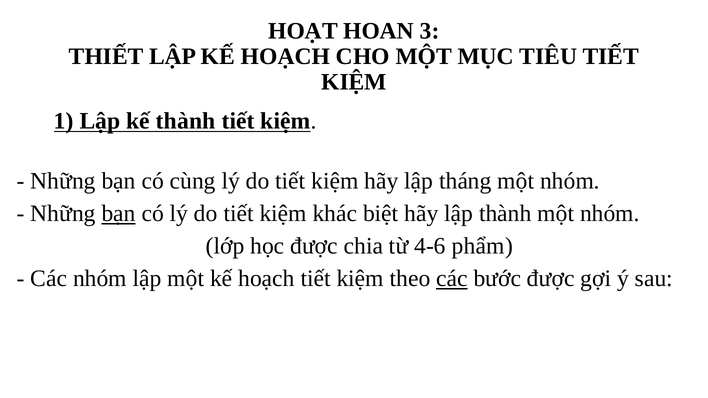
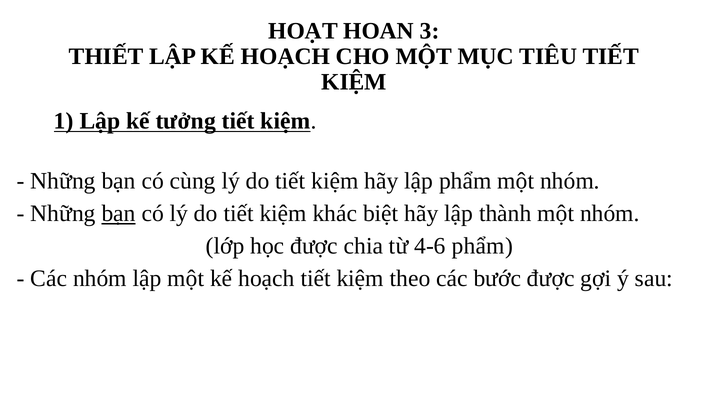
kế thành: thành -> tưởng
lập tháng: tháng -> phẩm
các at (452, 279) underline: present -> none
